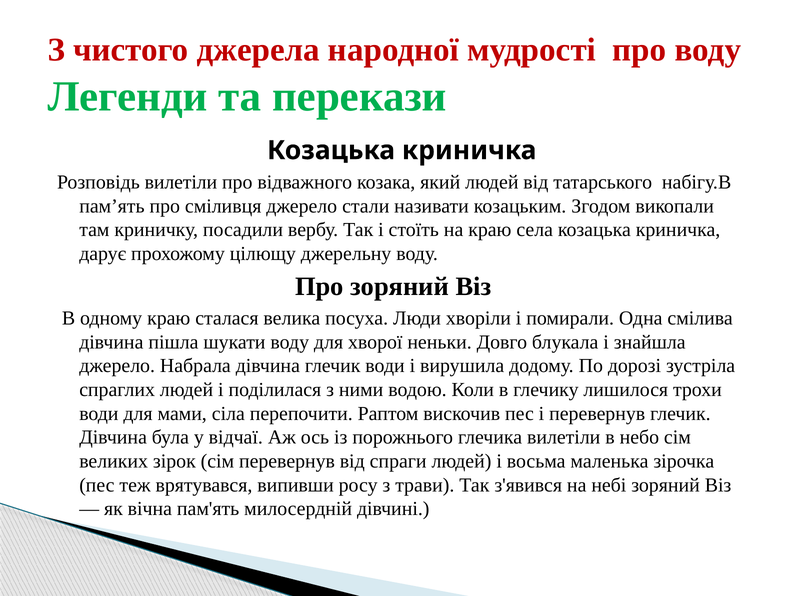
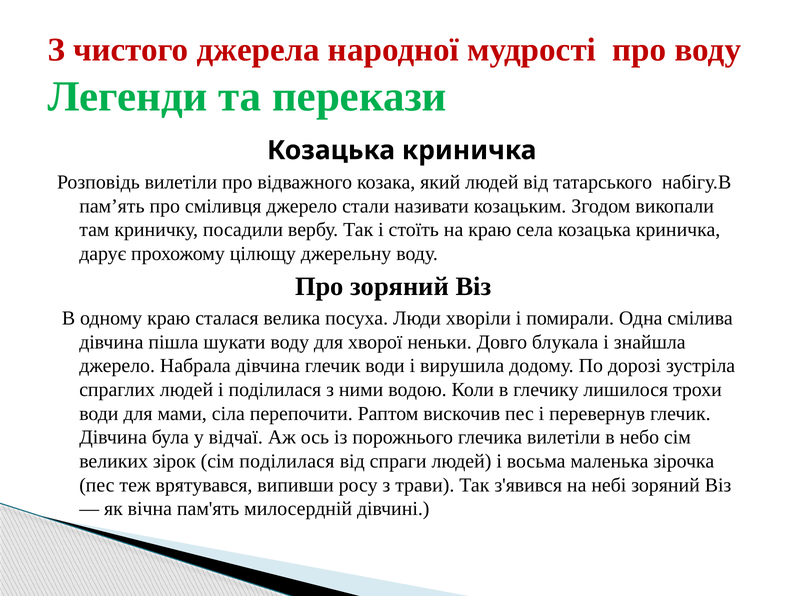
сім перевернув: перевернув -> поділилася
